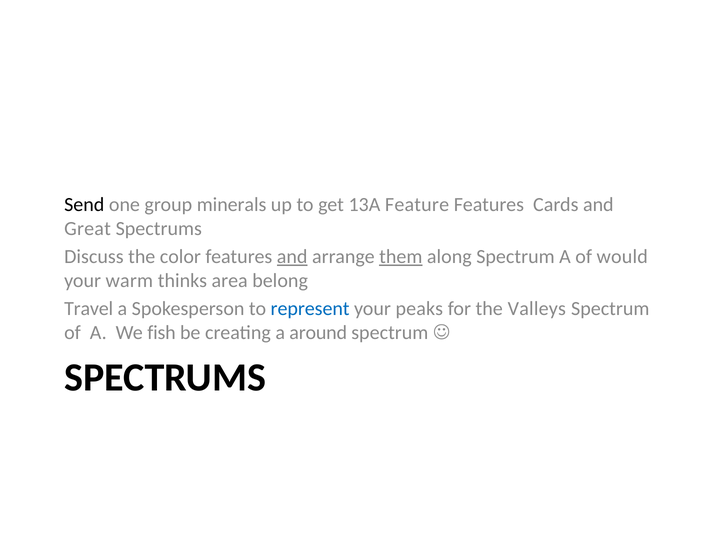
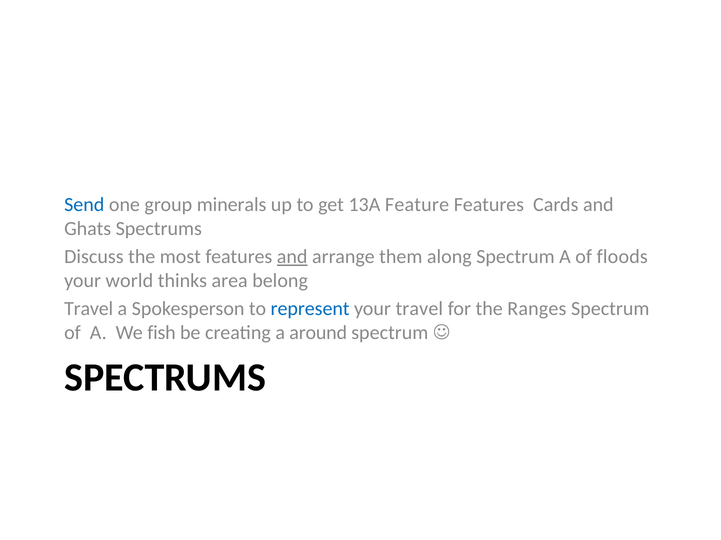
Send colour: black -> blue
Great: Great -> Ghats
color: color -> most
them underline: present -> none
would: would -> floods
warm: warm -> world
your peaks: peaks -> travel
Valleys: Valleys -> Ranges
